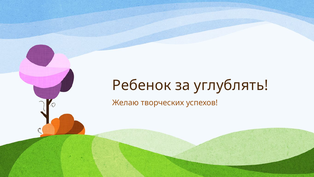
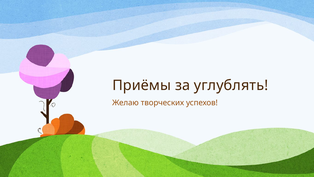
Ребенок: Ребенок -> Приёмы
